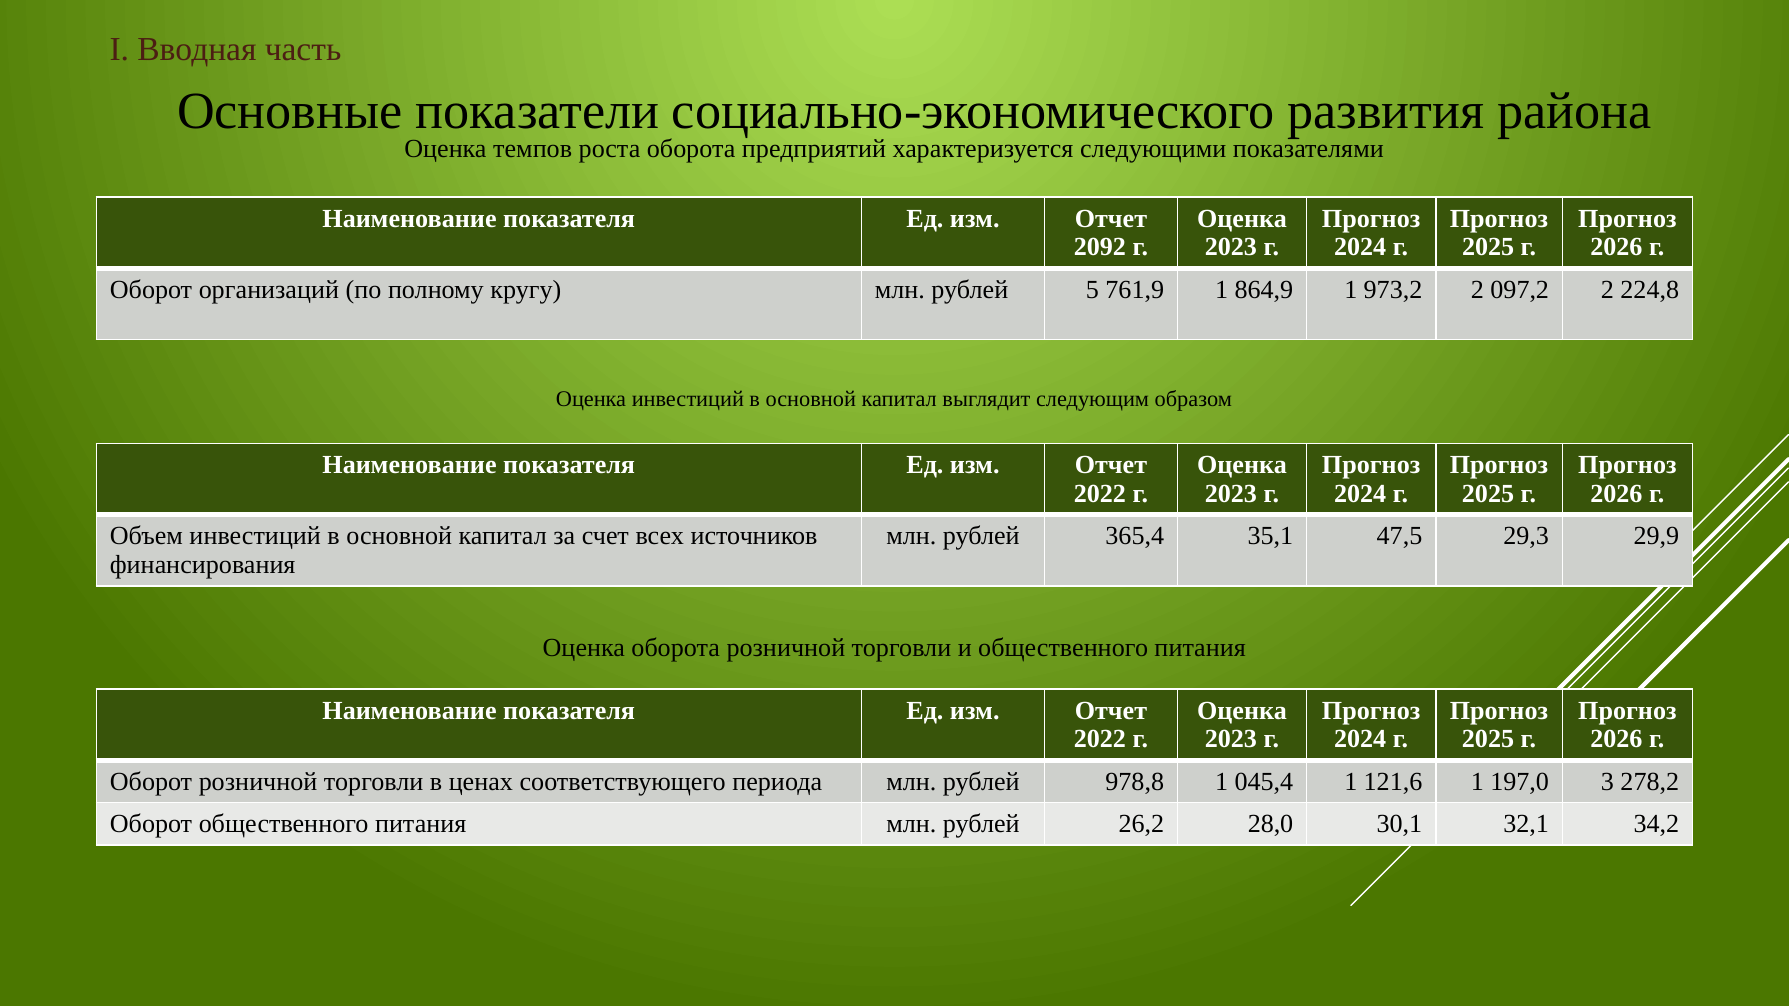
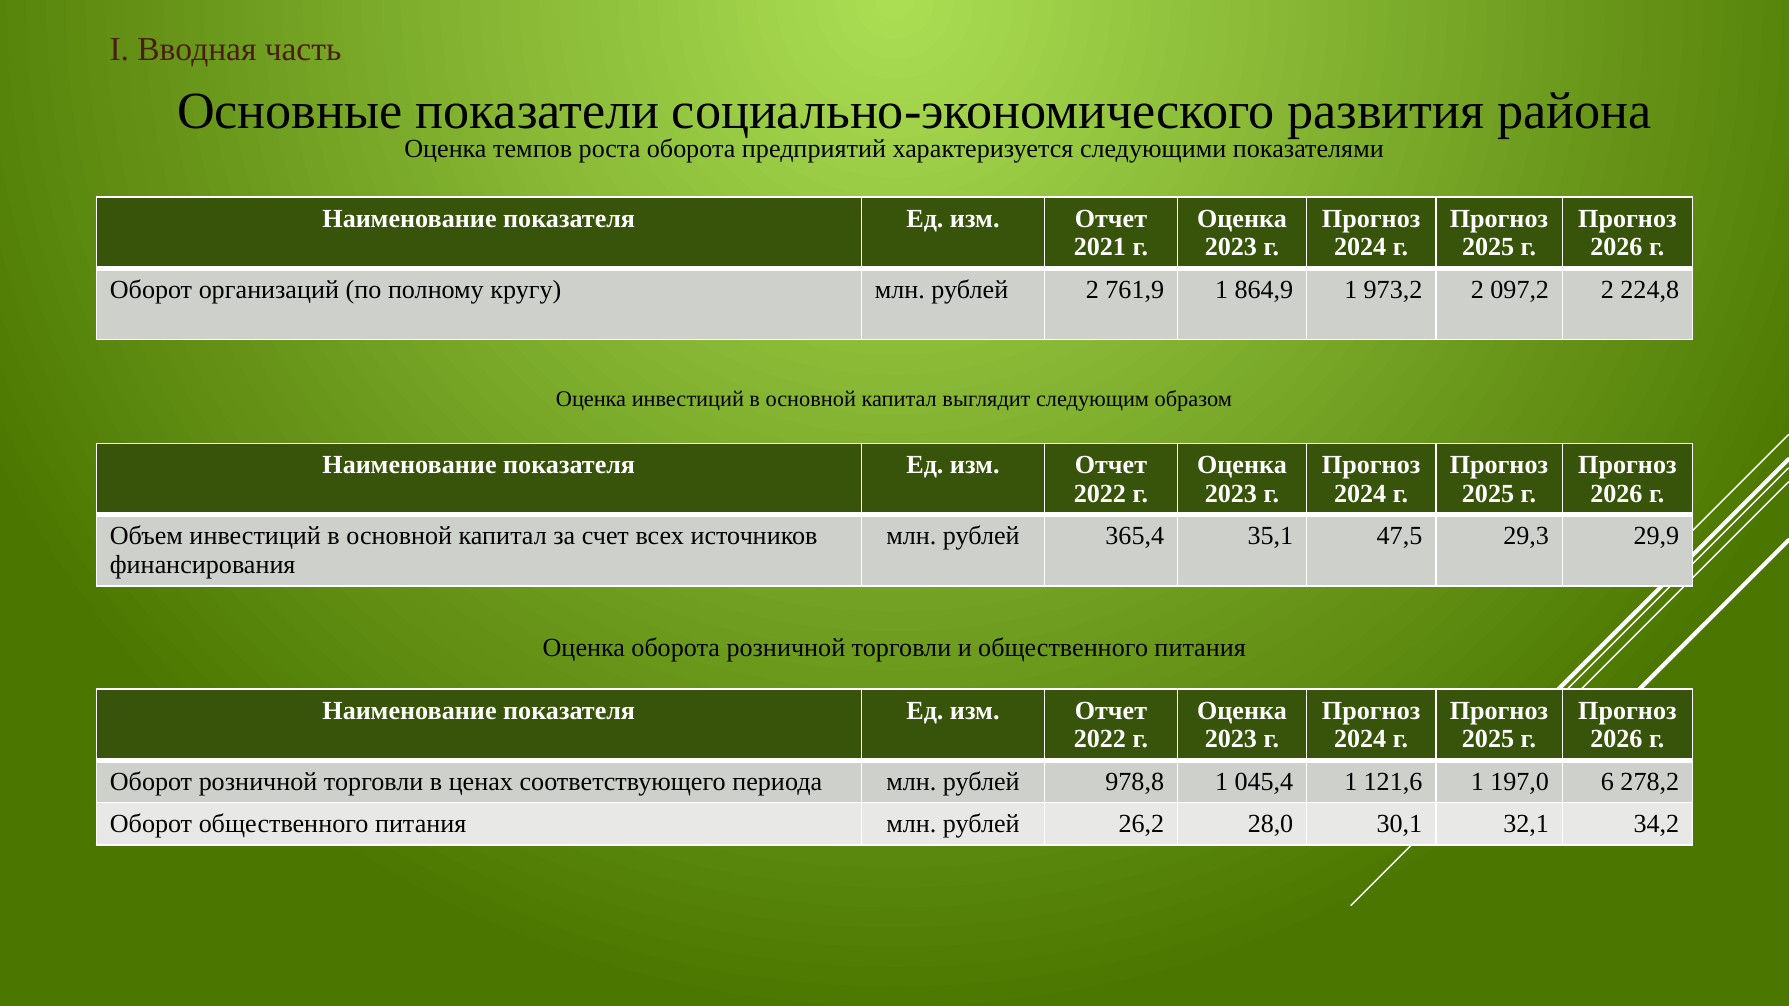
2092: 2092 -> 2021
рублей 5: 5 -> 2
3: 3 -> 6
